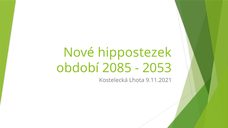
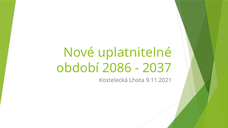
hippostezek: hippostezek -> uplatnitelné
2085: 2085 -> 2086
2053: 2053 -> 2037
